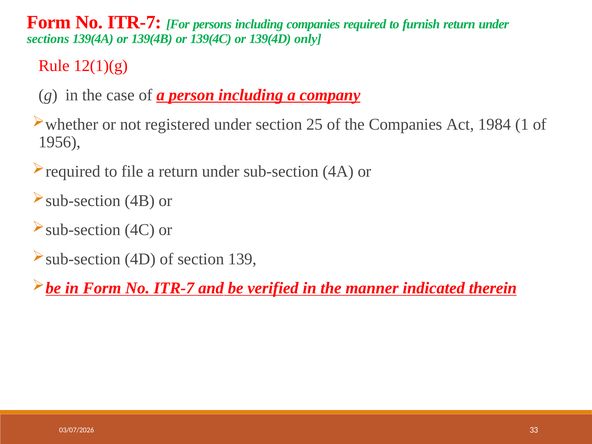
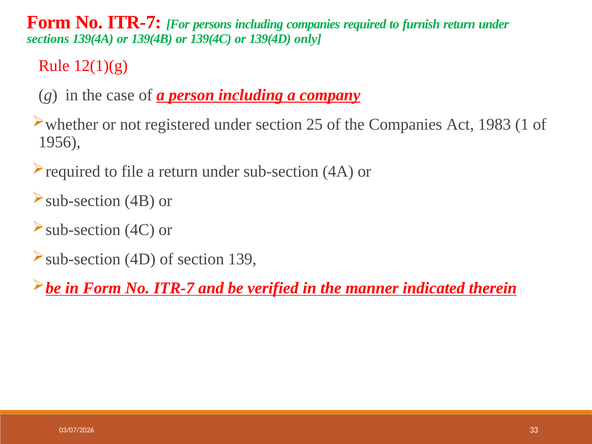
1984: 1984 -> 1983
